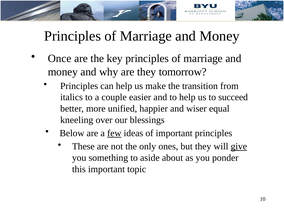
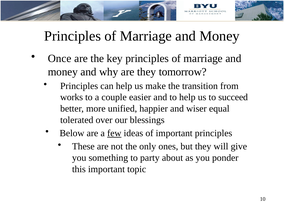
italics: italics -> works
kneeling: kneeling -> tolerated
give underline: present -> none
aside: aside -> party
